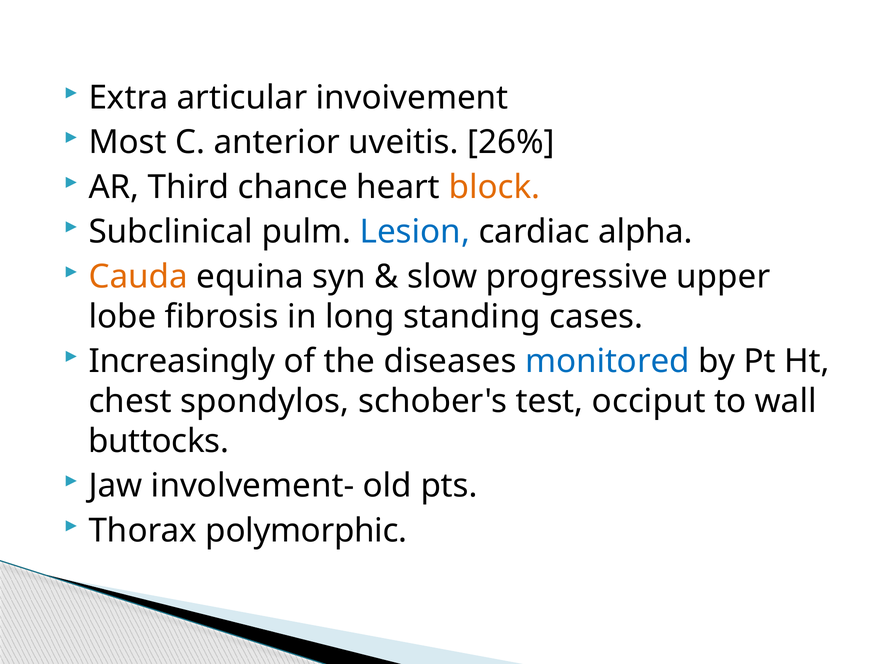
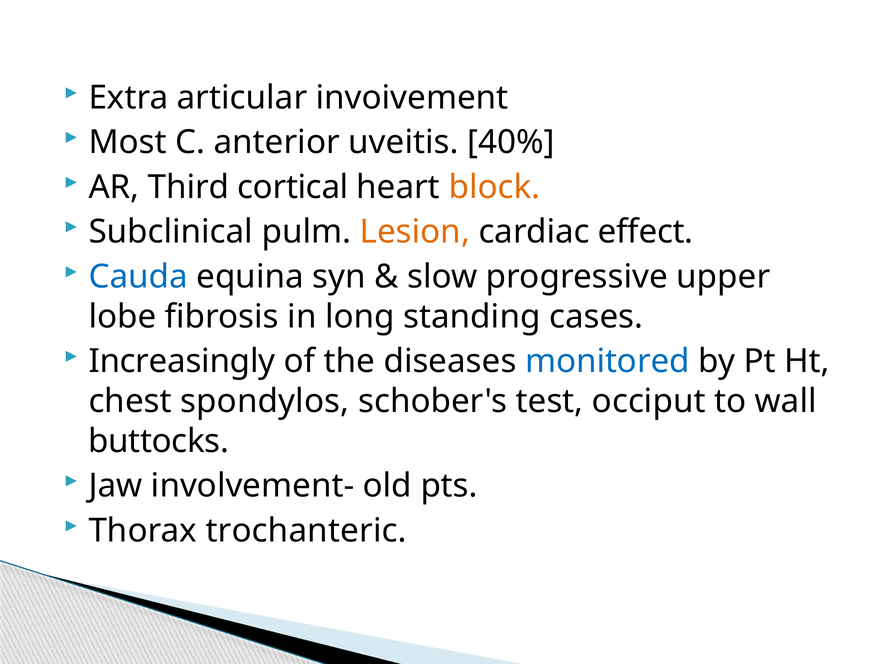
26%: 26% -> 40%
chance: chance -> cortical
Lesion colour: blue -> orange
alpha: alpha -> effect
Cauda colour: orange -> blue
polymorphic: polymorphic -> trochanteric
